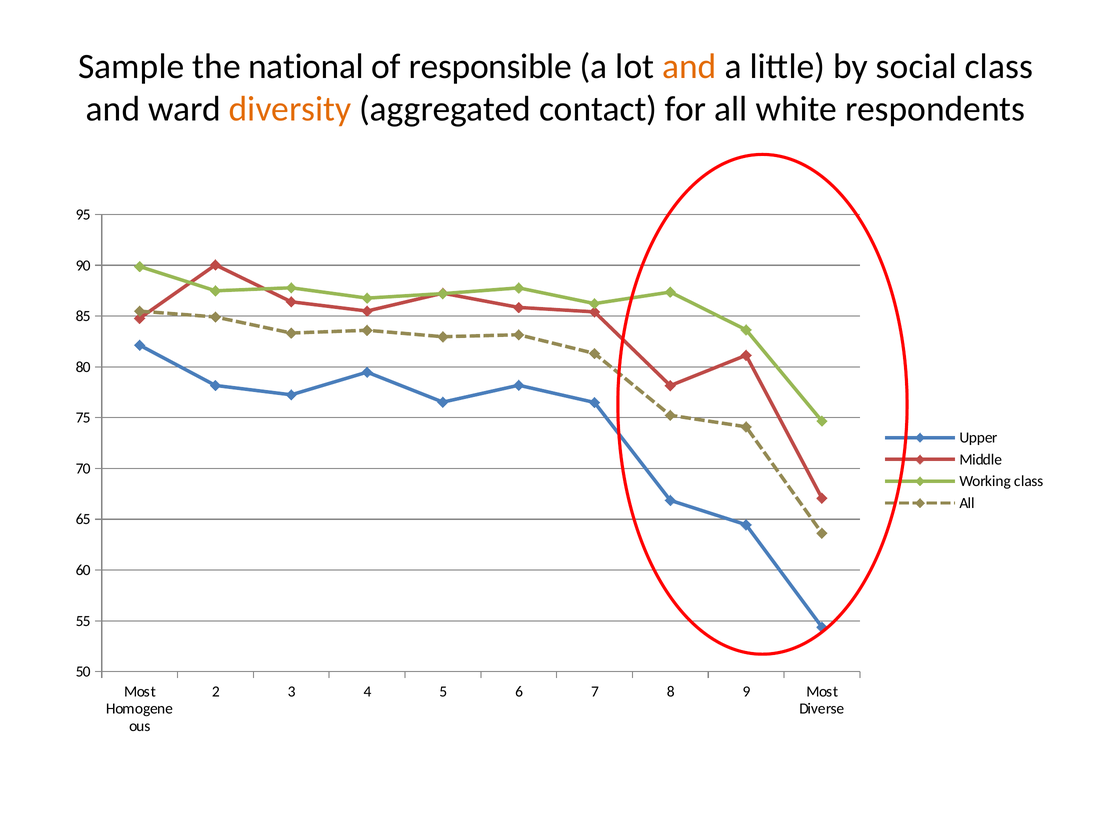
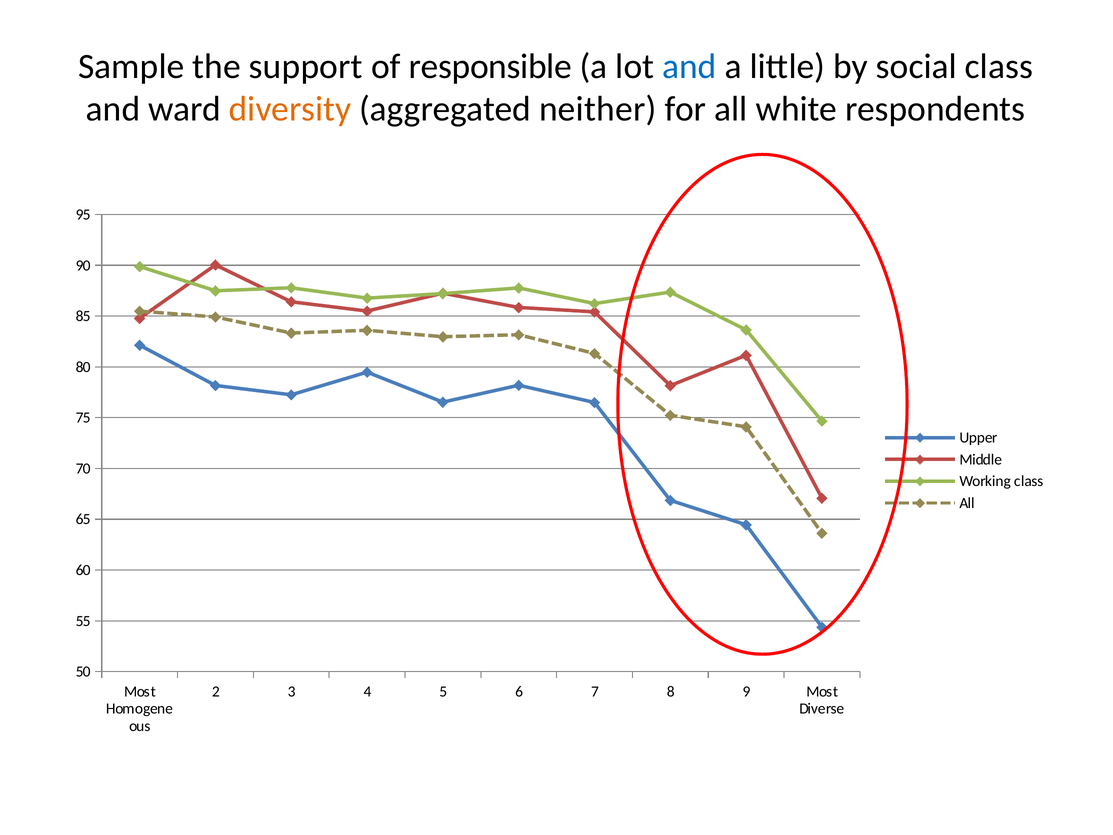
national: national -> support
and at (689, 66) colour: orange -> blue
contact: contact -> neither
